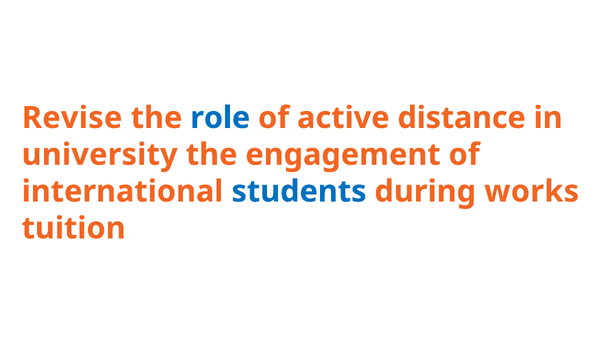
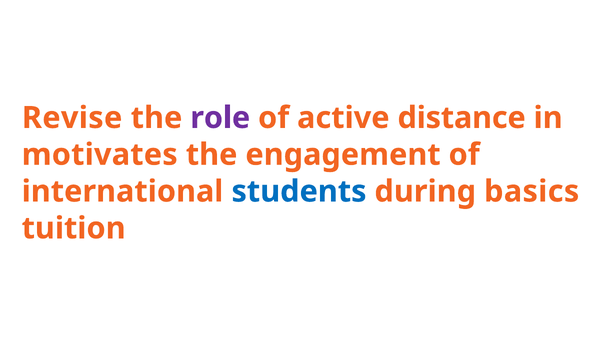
role colour: blue -> purple
university: university -> motivates
works: works -> basics
